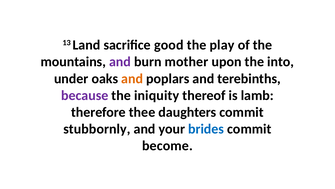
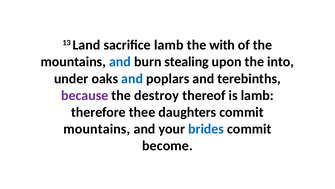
sacrifice good: good -> lamb
play: play -> with
and at (120, 62) colour: purple -> blue
mother: mother -> stealing
and at (132, 78) colour: orange -> blue
iniquity: iniquity -> destroy
stubbornly at (97, 129): stubbornly -> mountains
